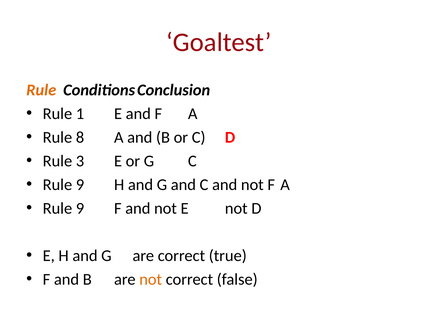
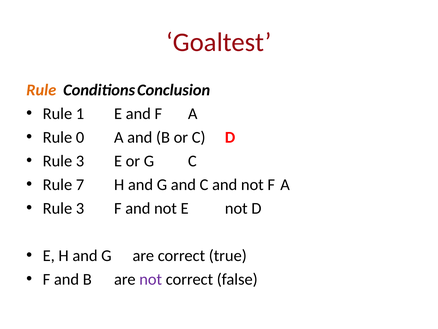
8: 8 -> 0
9 at (80, 184): 9 -> 7
9 at (80, 208): 9 -> 3
not at (151, 279) colour: orange -> purple
